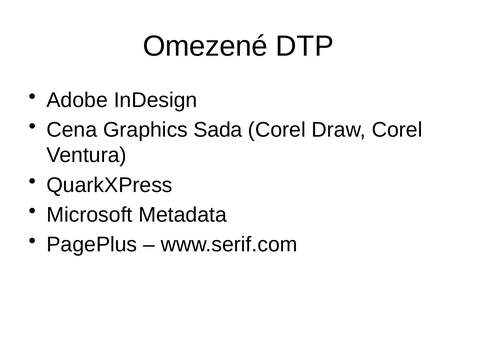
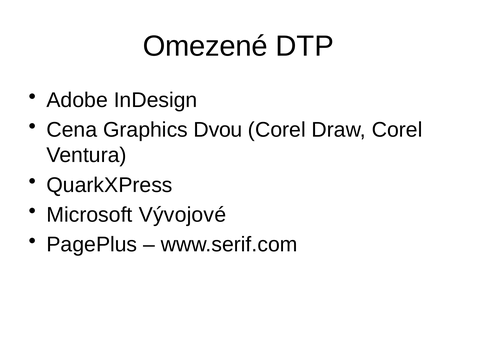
Sada: Sada -> Dvou
Metadata: Metadata -> Vývojové
